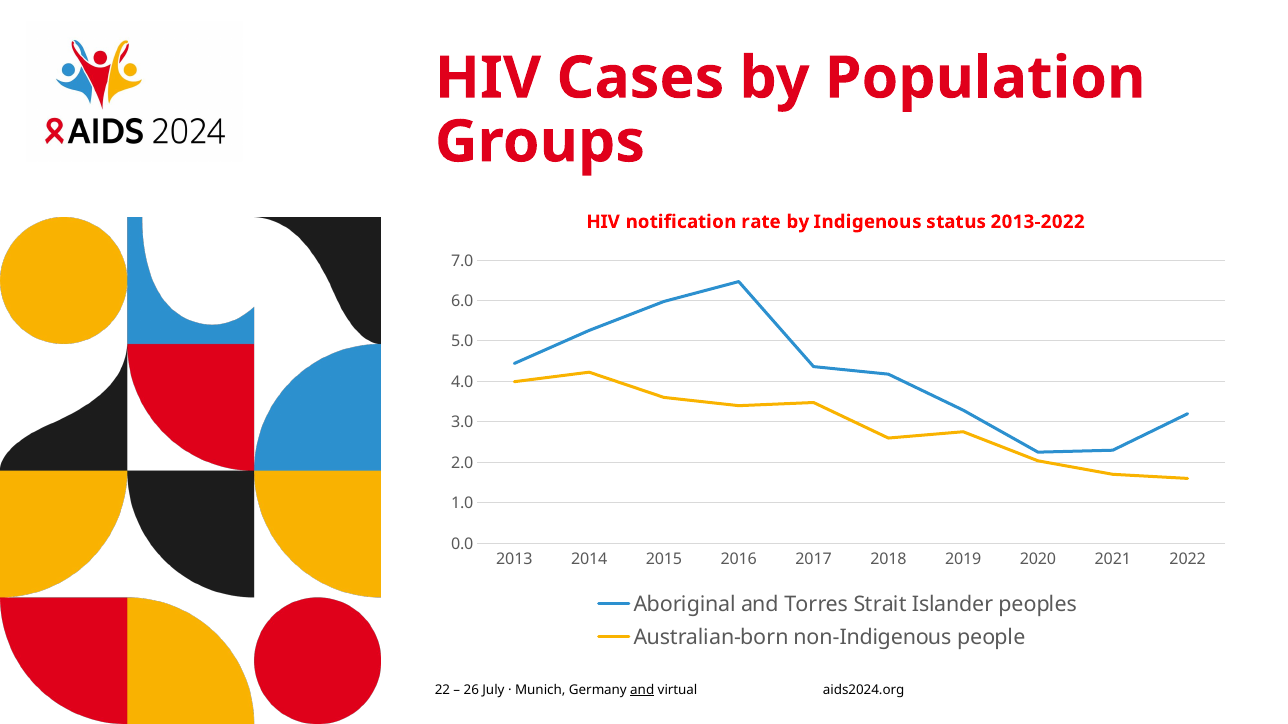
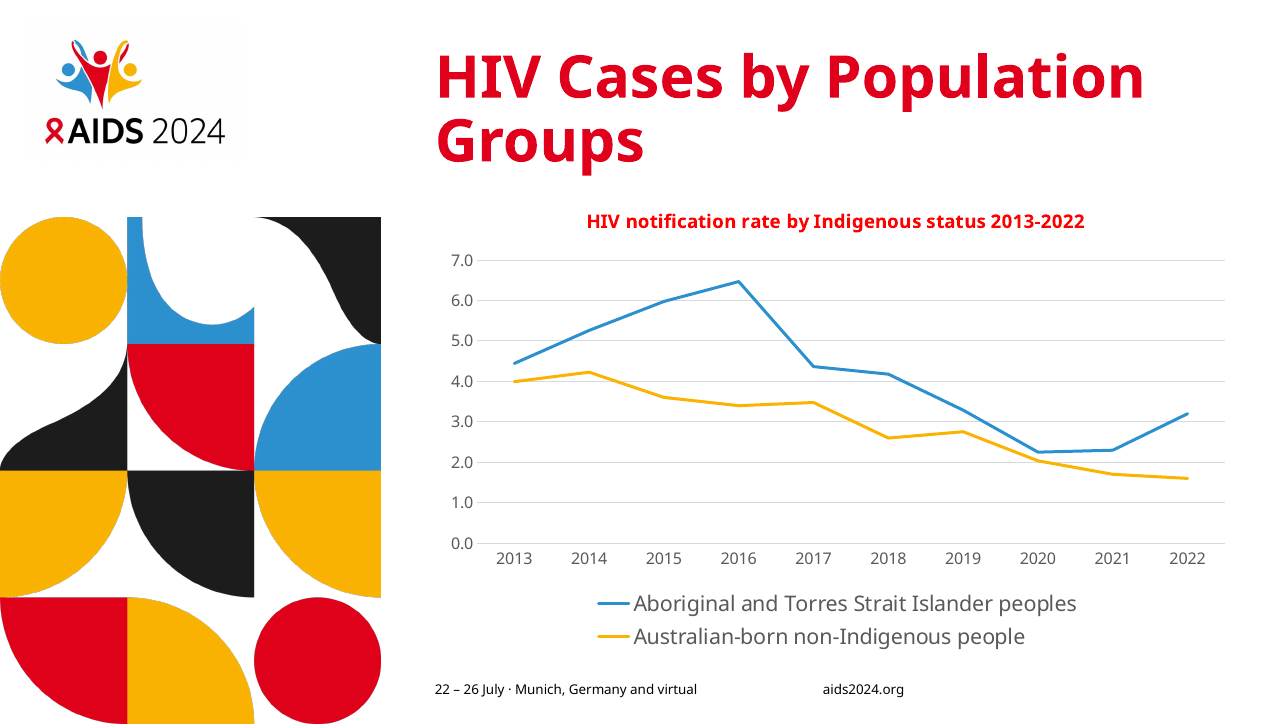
and at (642, 690) underline: present -> none
